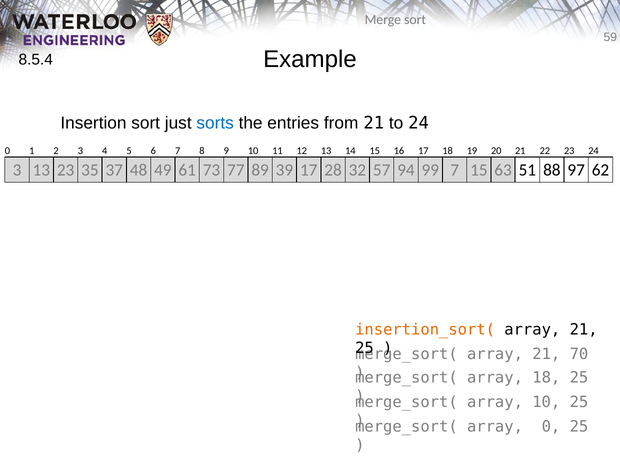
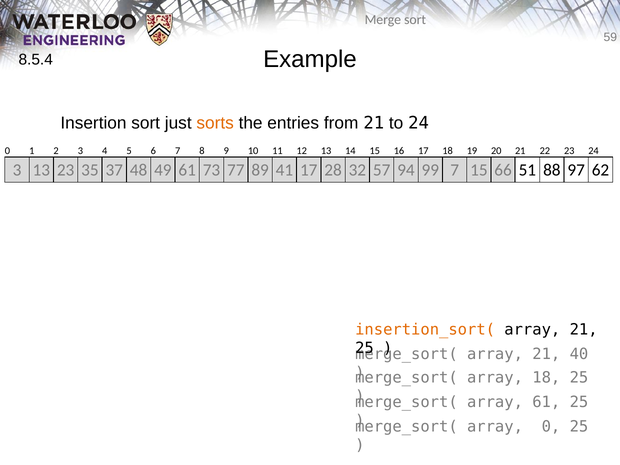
sorts colour: blue -> orange
39: 39 -> 41
63: 63 -> 66
70: 70 -> 40
array 10: 10 -> 61
